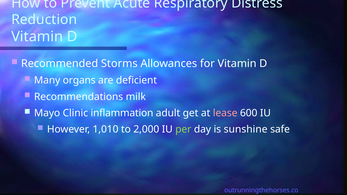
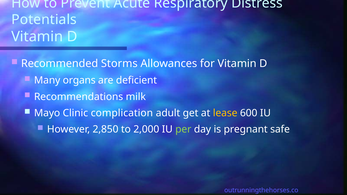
Reduction: Reduction -> Potentials
inflammation: inflammation -> complication
lease colour: pink -> yellow
1,010: 1,010 -> 2,850
sunshine: sunshine -> pregnant
